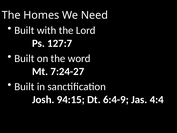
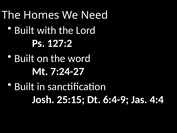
127:7: 127:7 -> 127:2
94:15: 94:15 -> 25:15
